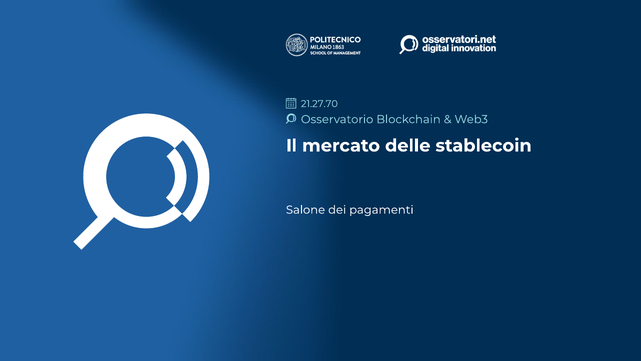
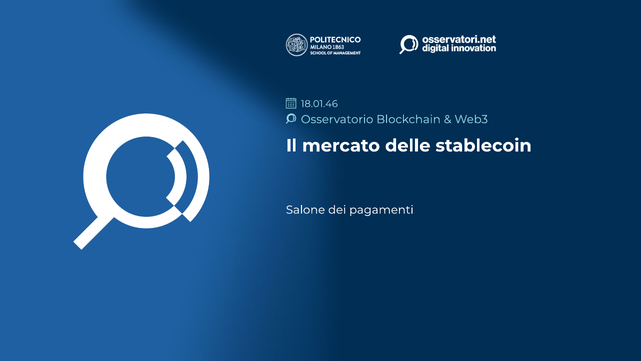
21.27.70: 21.27.70 -> 18.01.46
